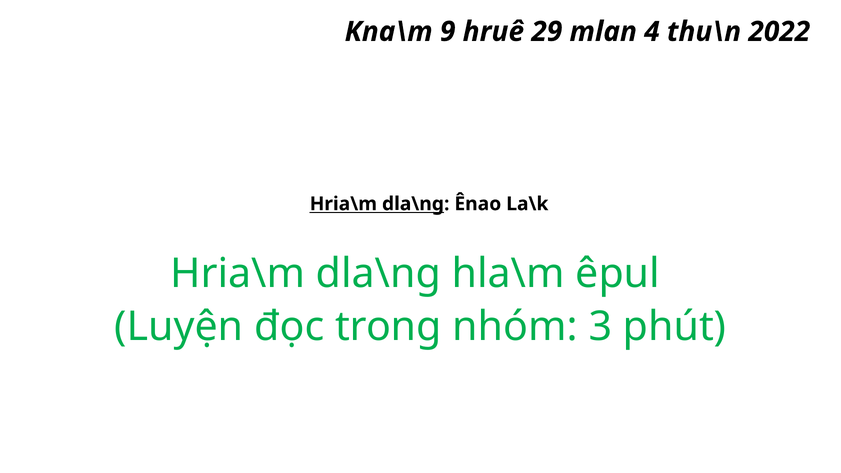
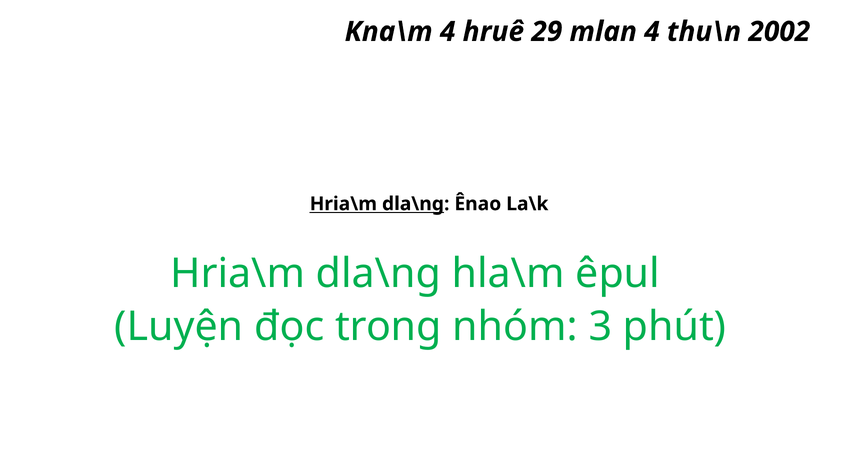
Kna\m 9: 9 -> 4
2022: 2022 -> 2002
